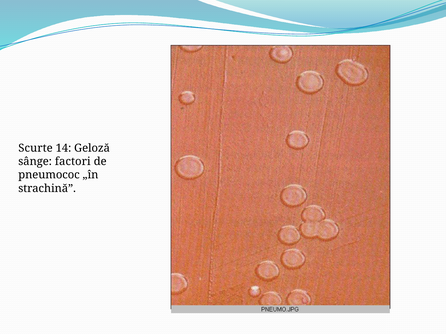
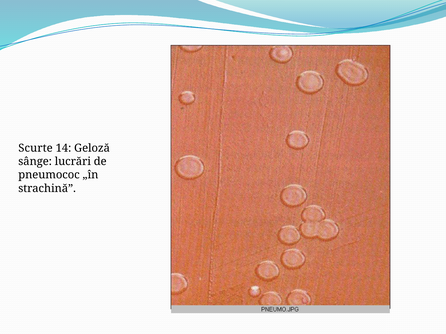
factori: factori -> lucrări
